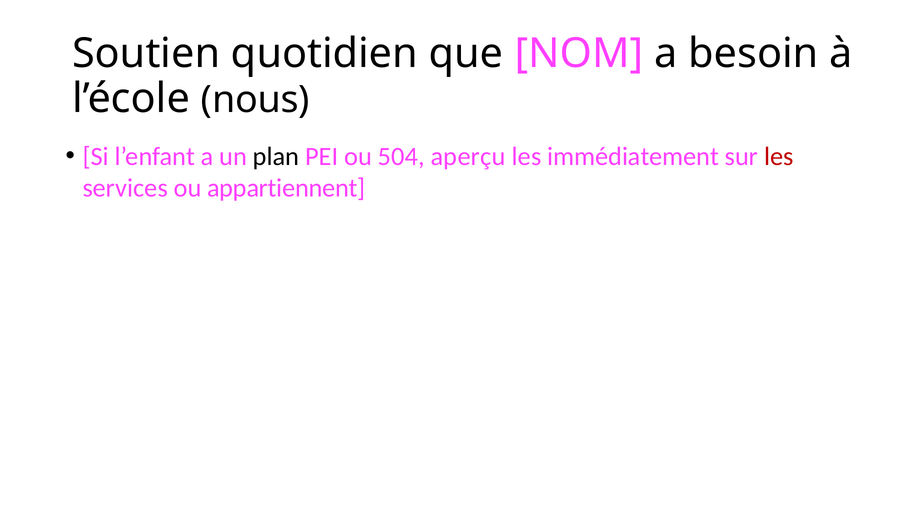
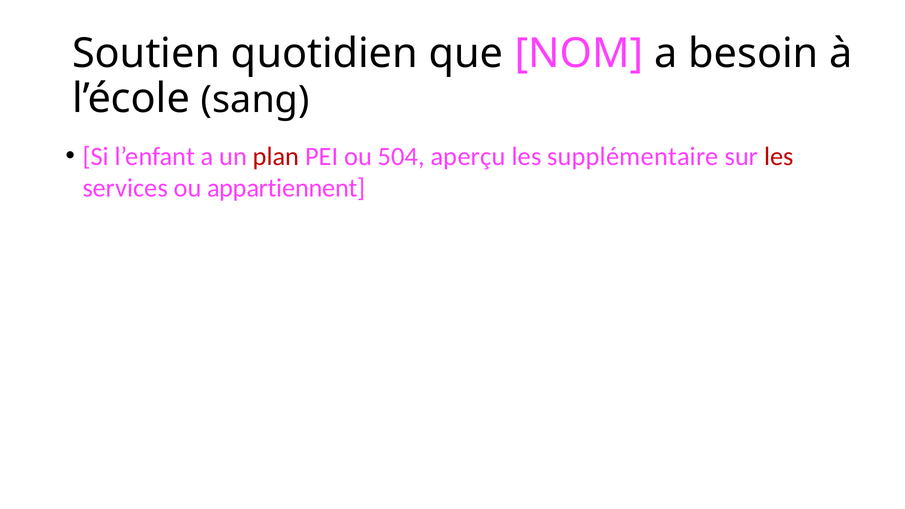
nous: nous -> sang
plan colour: black -> red
immédiatement: immédiatement -> supplémentaire
